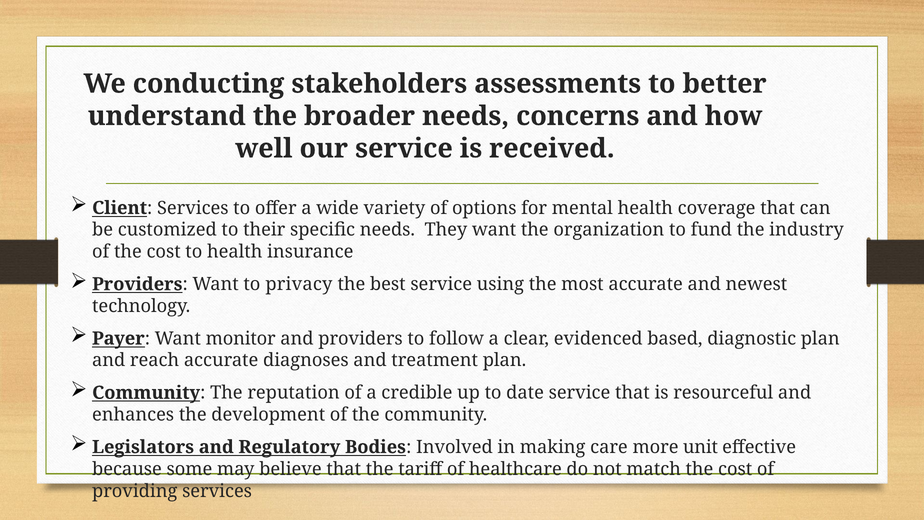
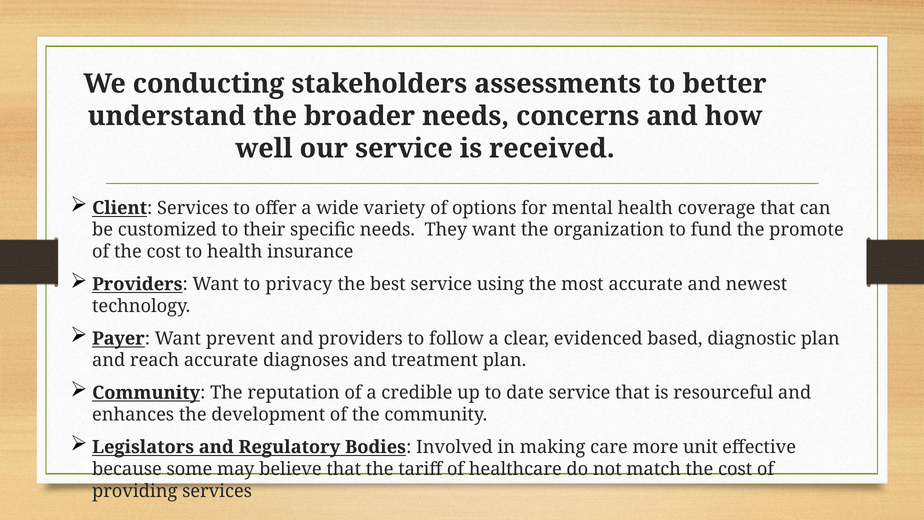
industry: industry -> promote
monitor: monitor -> prevent
